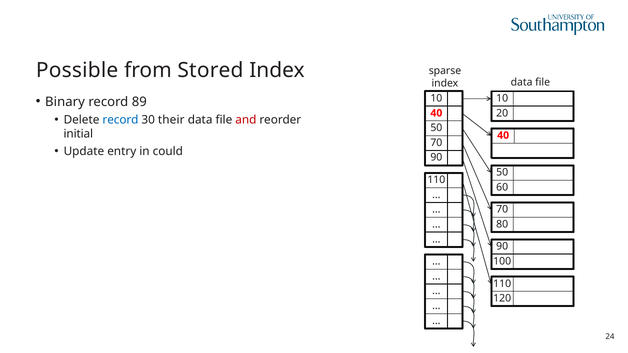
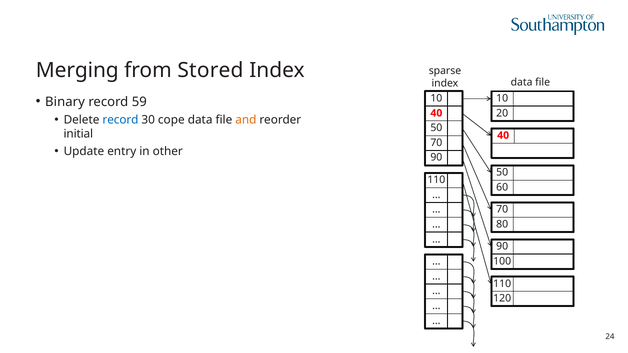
Possible: Possible -> Merging
89: 89 -> 59
their: their -> cope
and colour: red -> orange
could: could -> other
